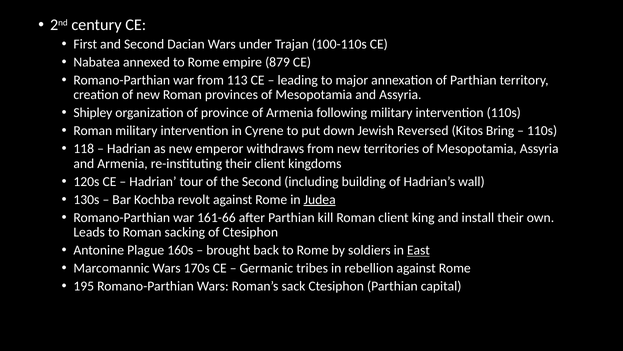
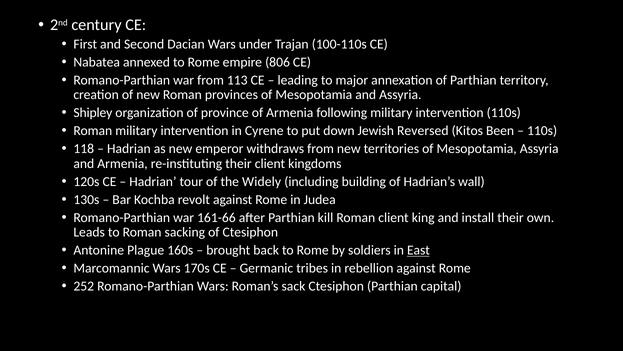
879: 879 -> 806
Bring: Bring -> Been
the Second: Second -> Widely
Judea underline: present -> none
195: 195 -> 252
